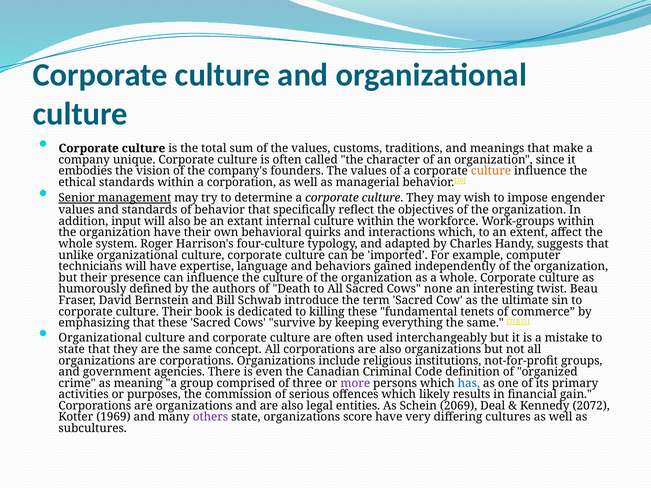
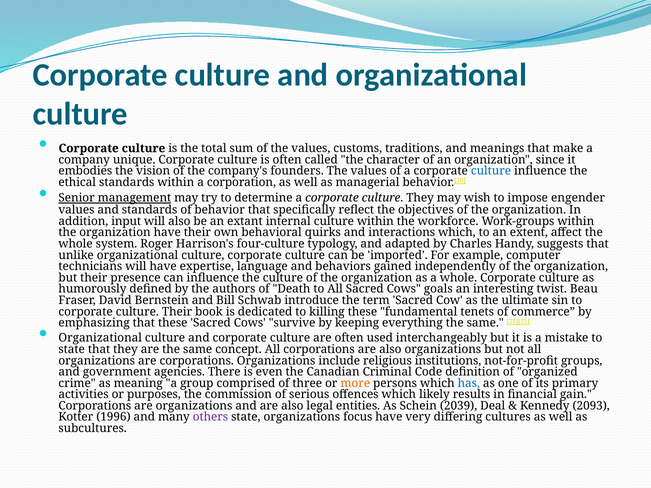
culture at (491, 171) colour: orange -> blue
none: none -> goals
more colour: purple -> orange
2069: 2069 -> 2039
2072: 2072 -> 2093
1969: 1969 -> 1996
score: score -> focus
